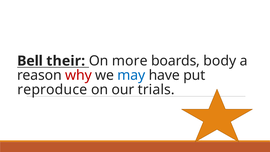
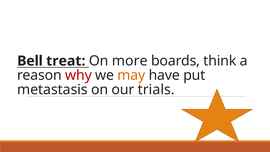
their: their -> treat
body: body -> think
may colour: blue -> orange
reproduce: reproduce -> metastasis
